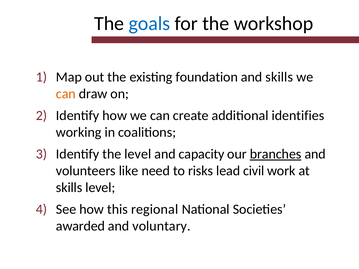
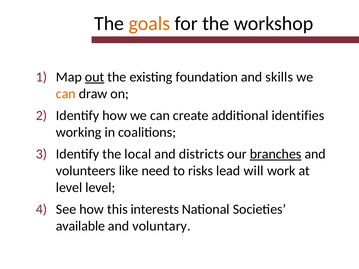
goals colour: blue -> orange
out underline: none -> present
the level: level -> local
capacity: capacity -> districts
civil: civil -> will
skills at (69, 188): skills -> level
regional: regional -> interests
awarded: awarded -> available
